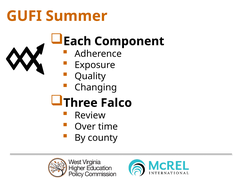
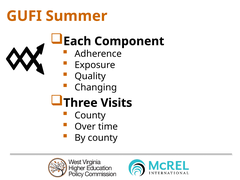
Falco: Falco -> Visits
Review at (90, 115): Review -> County
